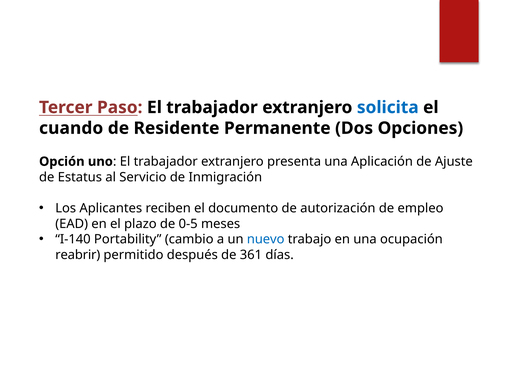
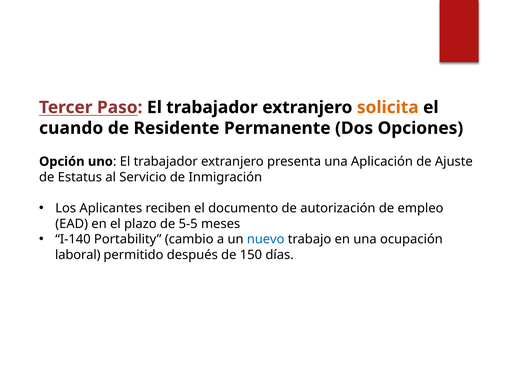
solicita colour: blue -> orange
0-5: 0-5 -> 5-5
reabrir: reabrir -> laboral
361: 361 -> 150
